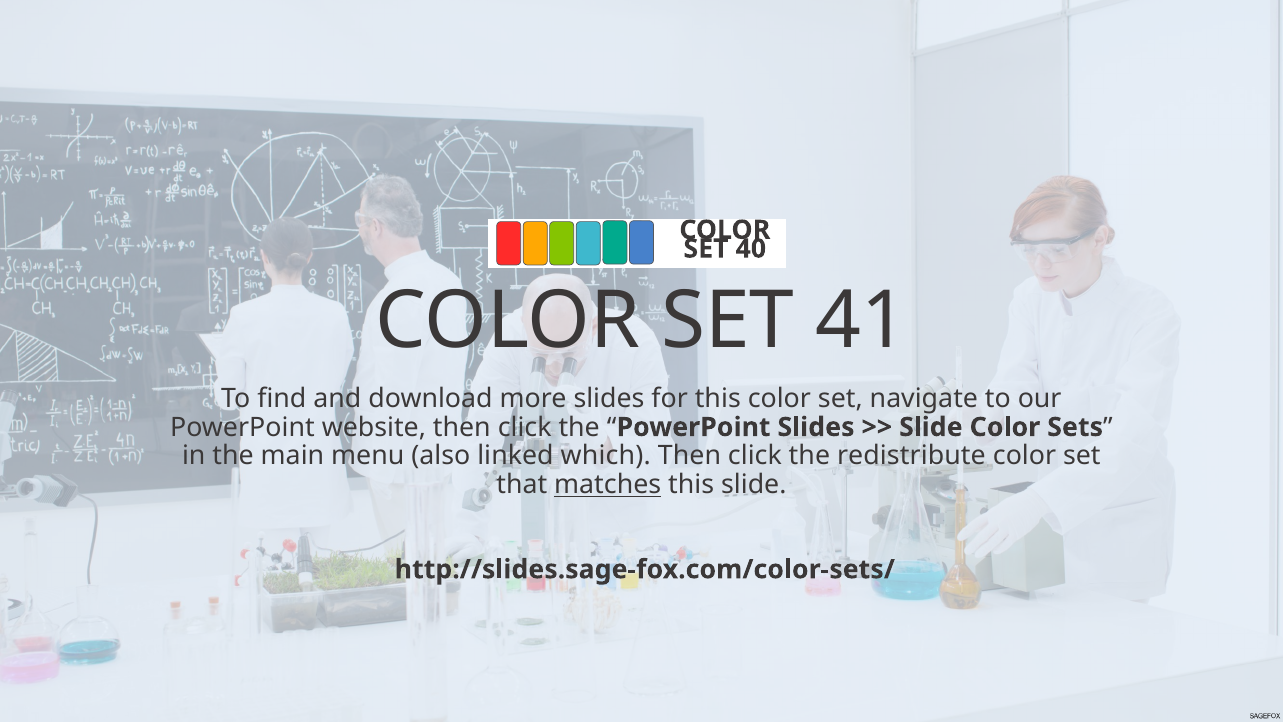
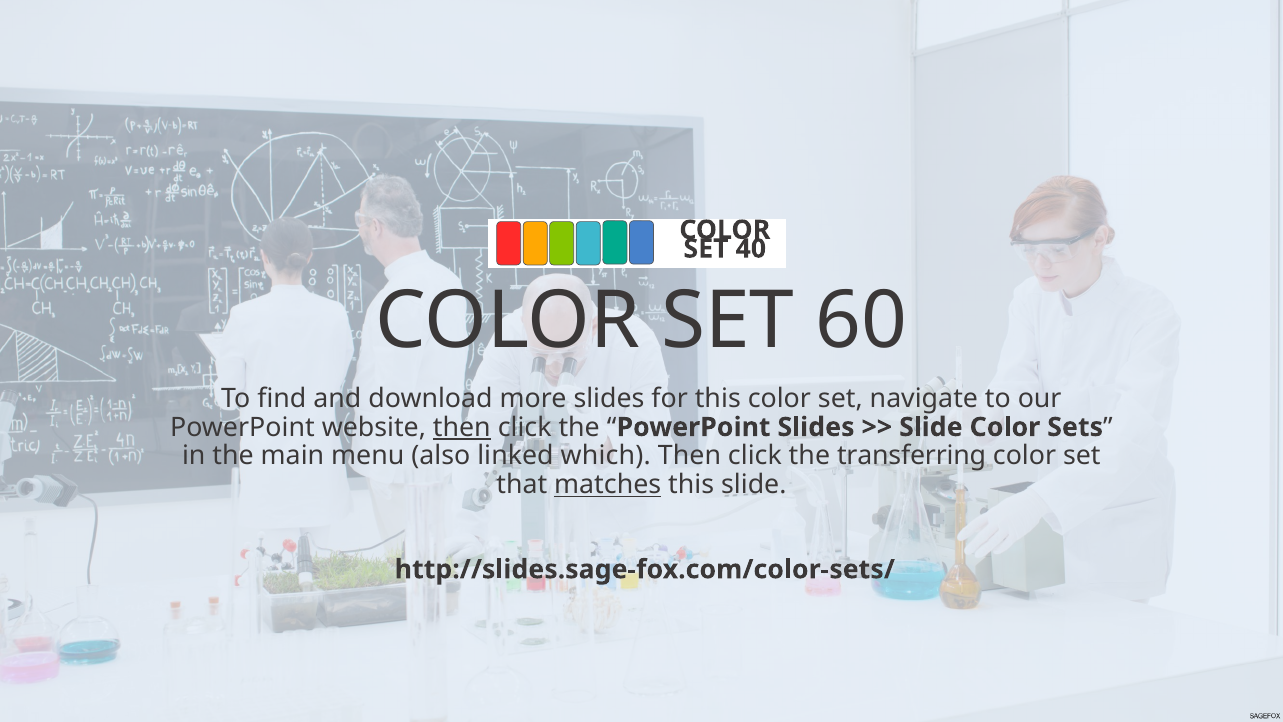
41: 41 -> 60
then at (462, 427) underline: none -> present
redistribute: redistribute -> transferring
